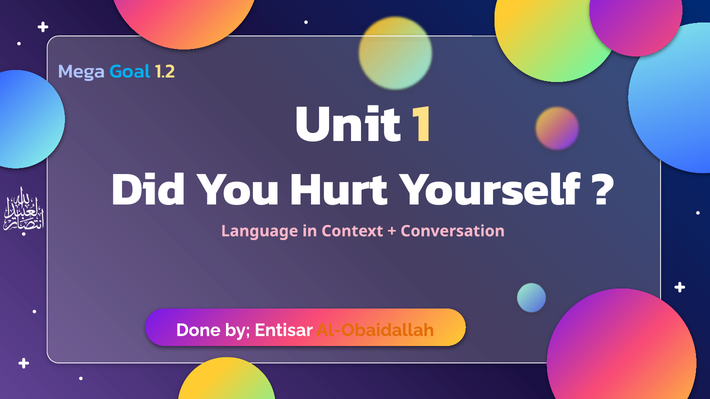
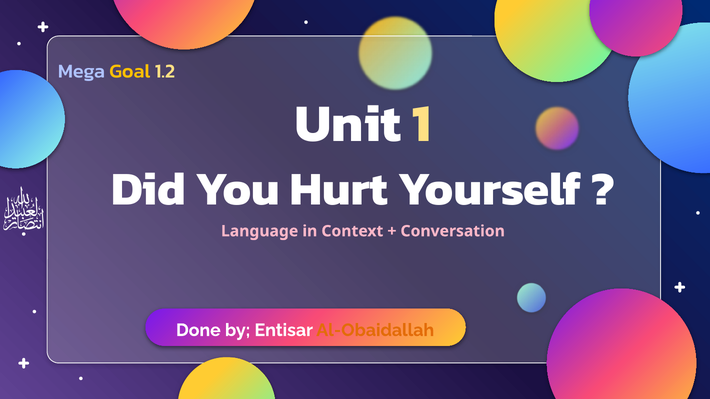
Goal colour: light blue -> yellow
